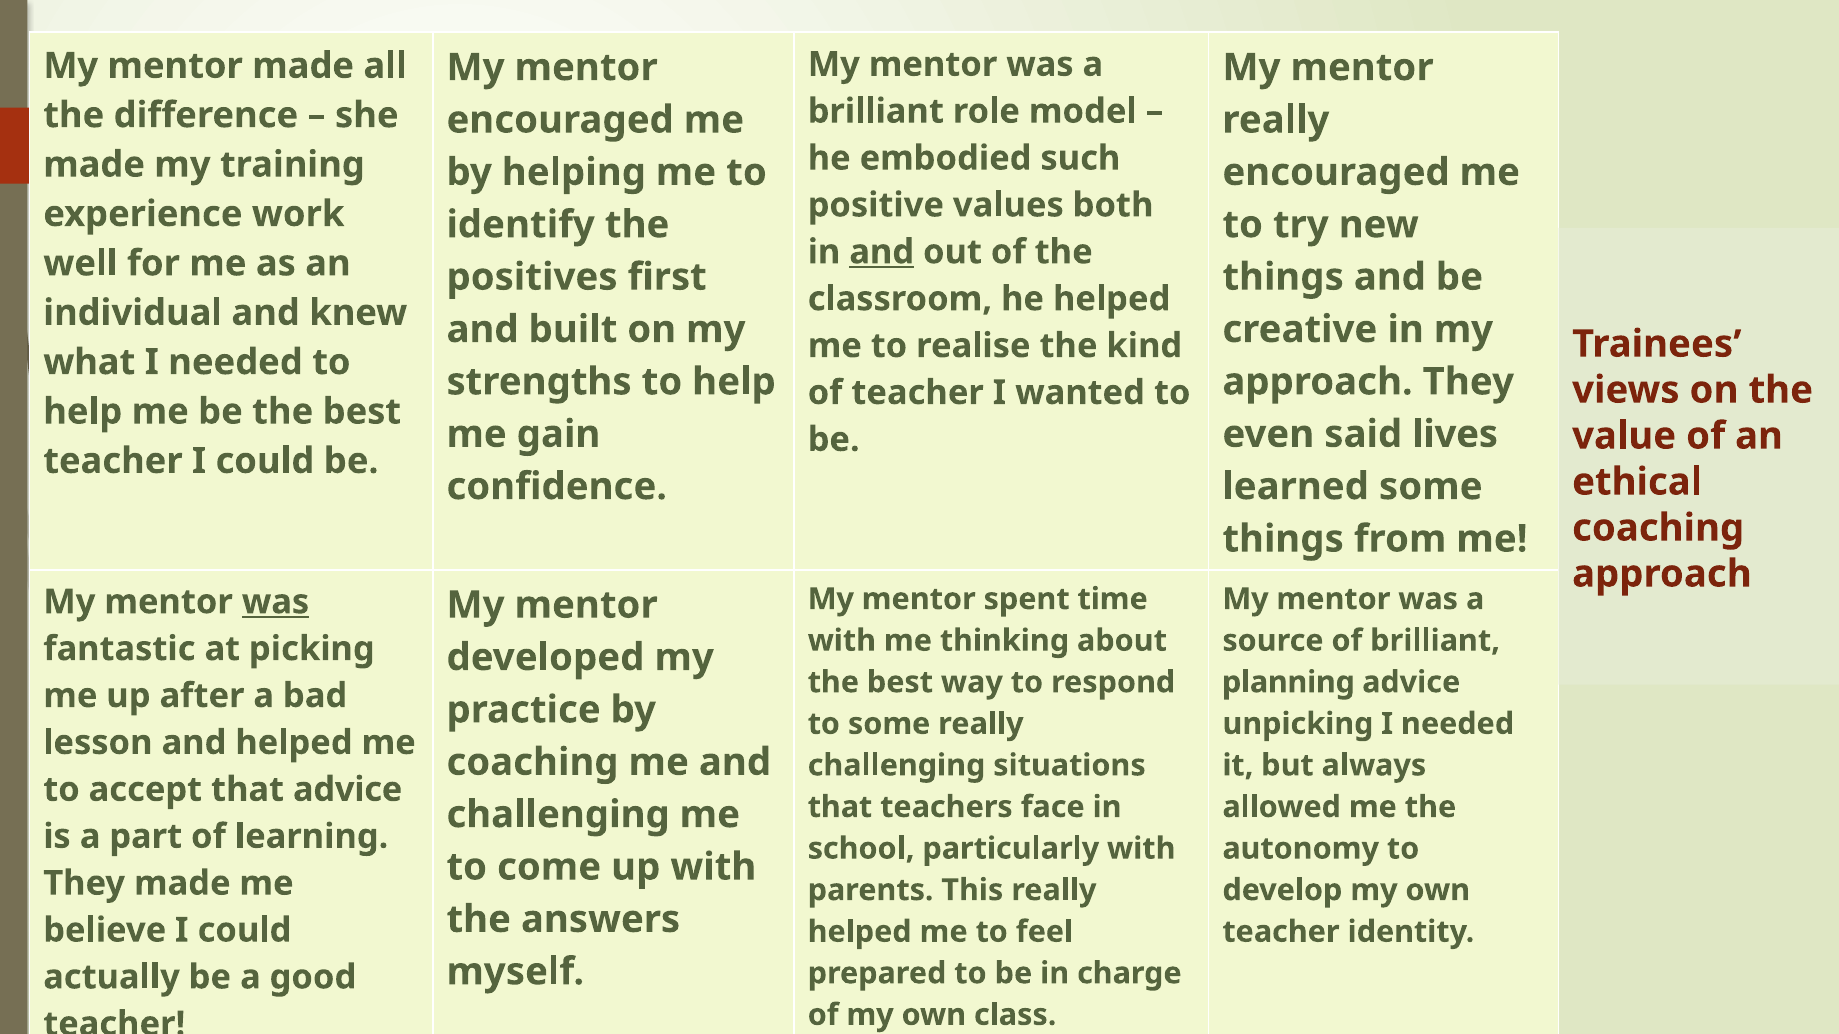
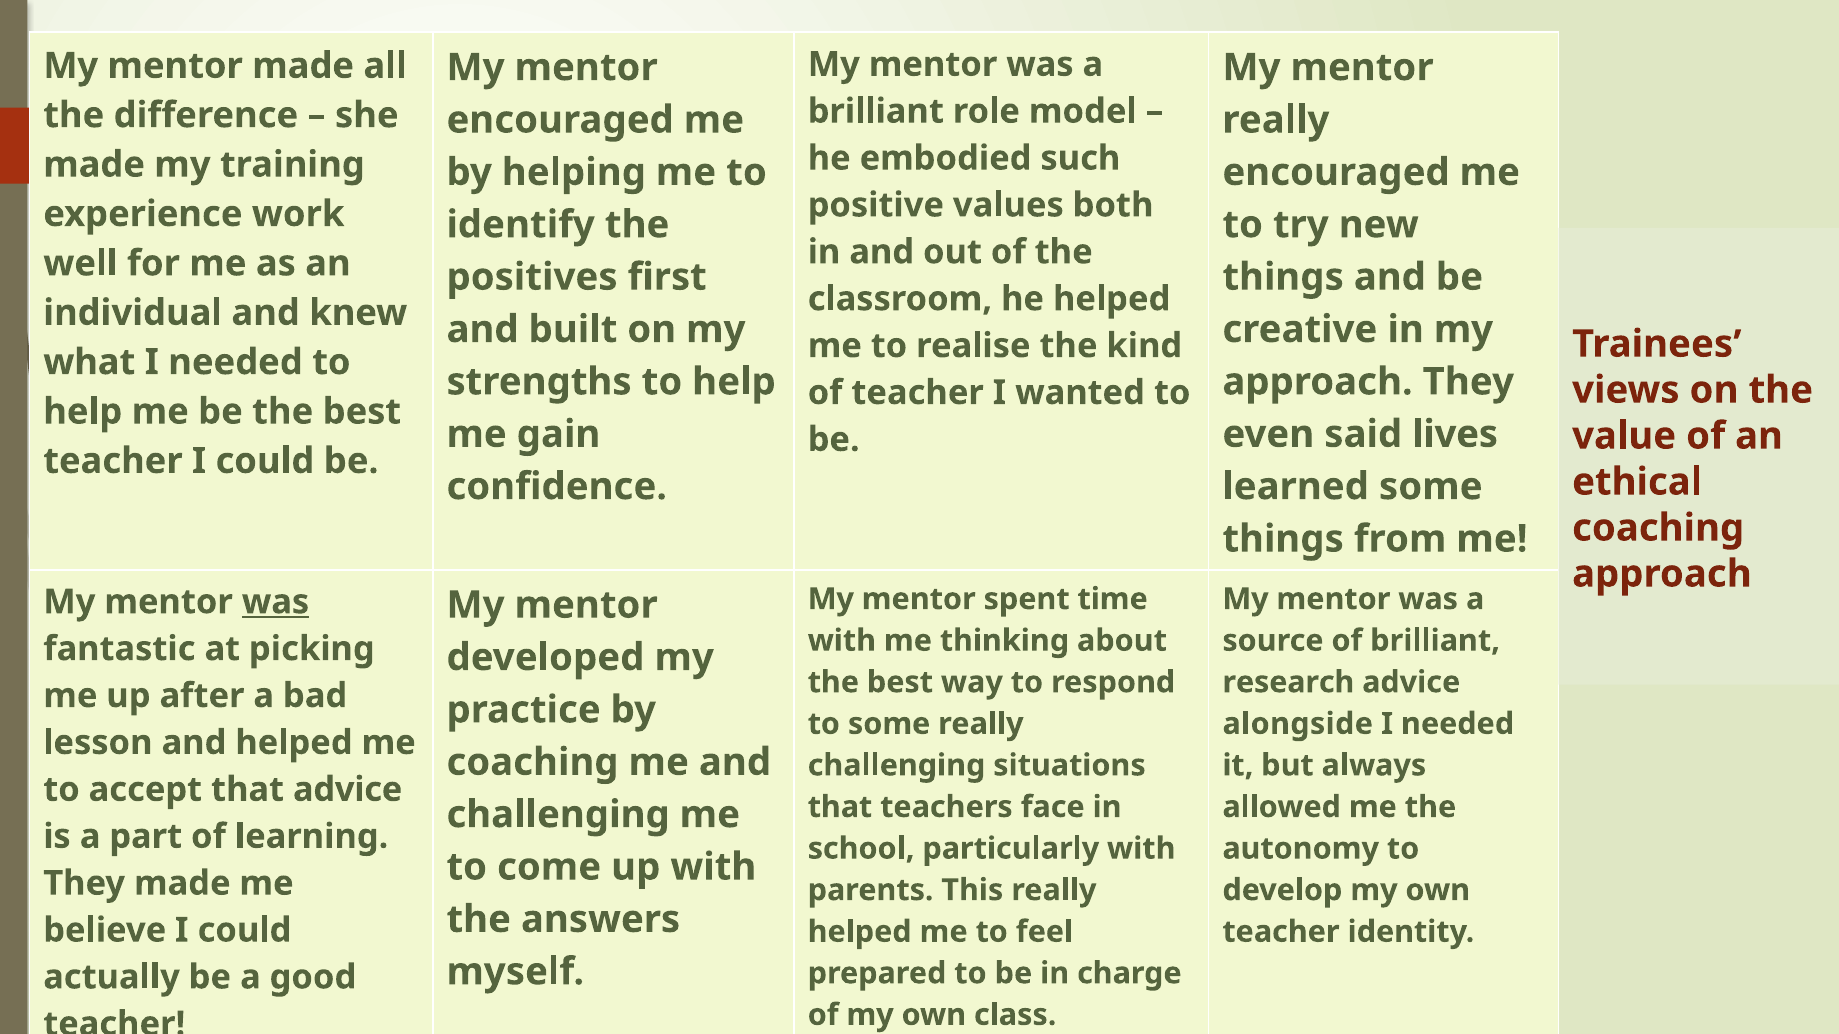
and at (882, 252) underline: present -> none
planning: planning -> research
unpicking: unpicking -> alongside
